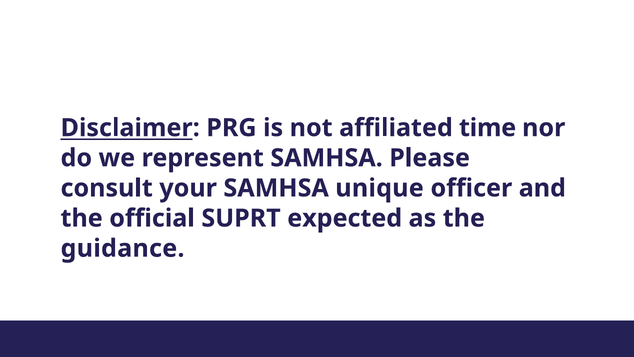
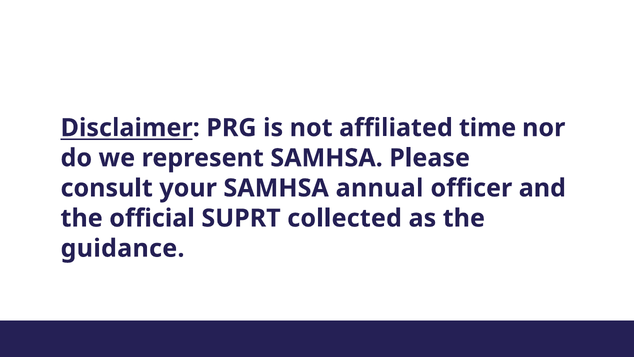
unique: unique -> annual
expected: expected -> collected
